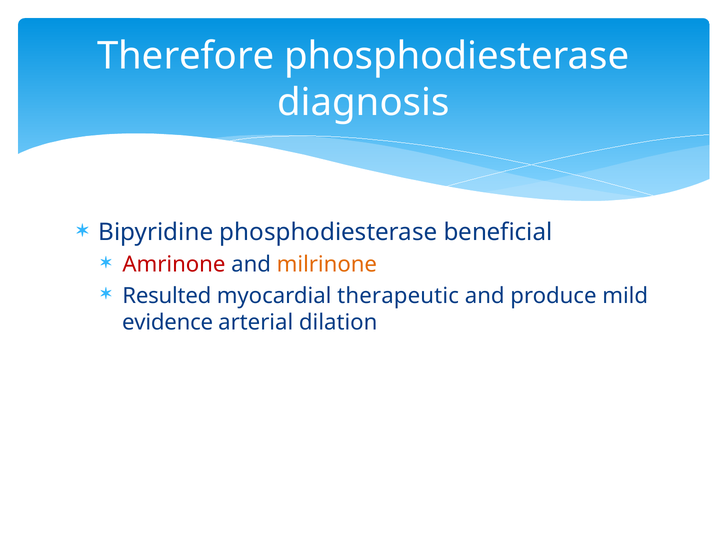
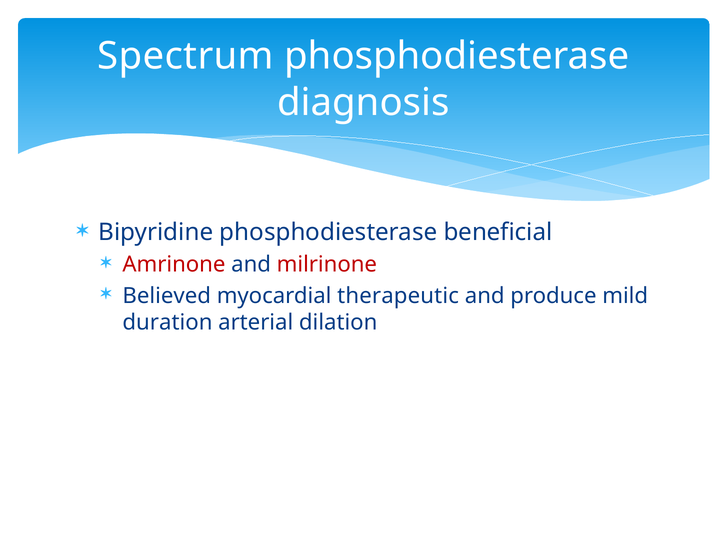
Therefore: Therefore -> Spectrum
milrinone colour: orange -> red
Resulted: Resulted -> Believed
evidence: evidence -> duration
